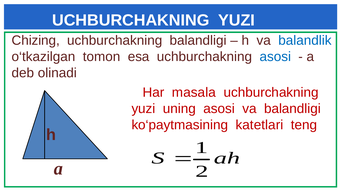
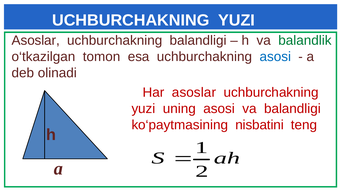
Chizing at (36, 41): Chizing -> Asoslar
balandlik colour: blue -> green
Har masala: masala -> asoslar
katetlari: katetlari -> nisbatini
